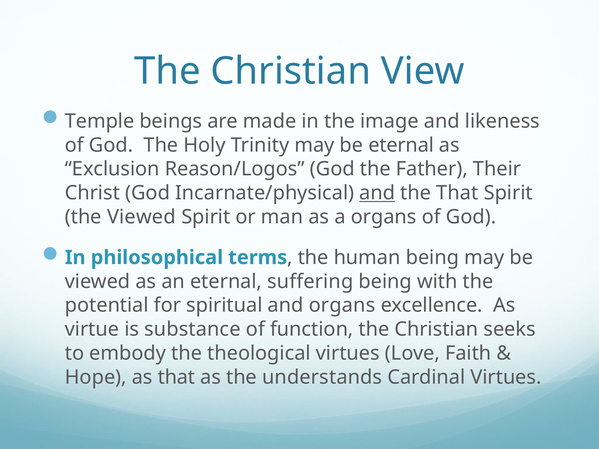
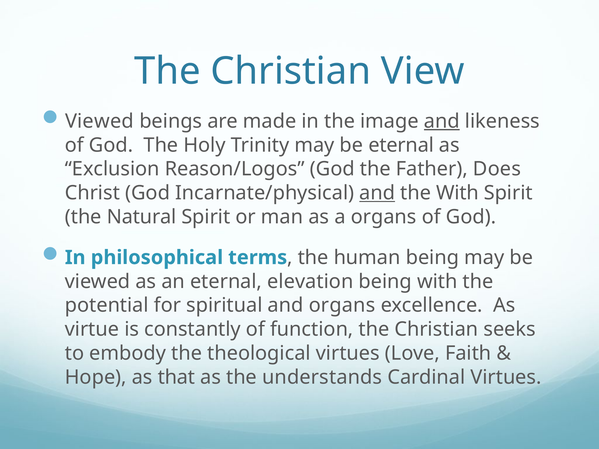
Temple at (100, 121): Temple -> Viewed
and at (442, 121) underline: none -> present
Their: Their -> Does
the That: That -> With
the Viewed: Viewed -> Natural
suffering: suffering -> elevation
substance: substance -> constantly
